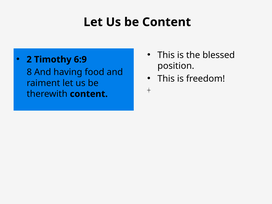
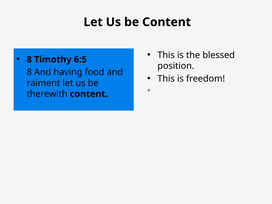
2 at (29, 60): 2 -> 8
6:9: 6:9 -> 6:5
